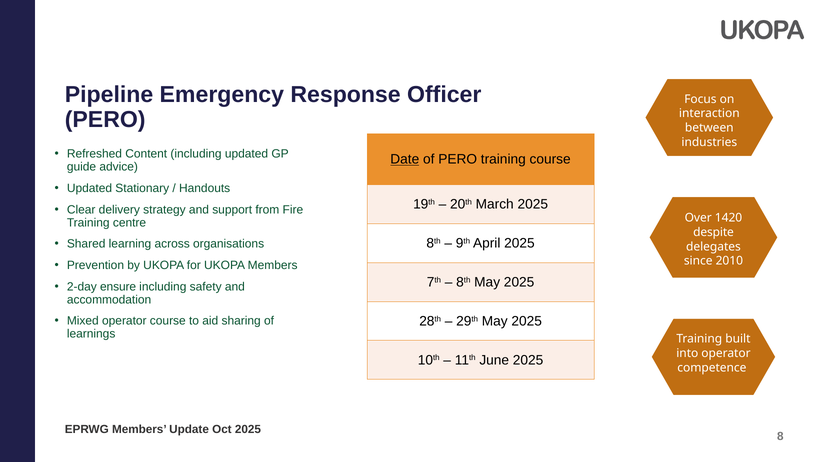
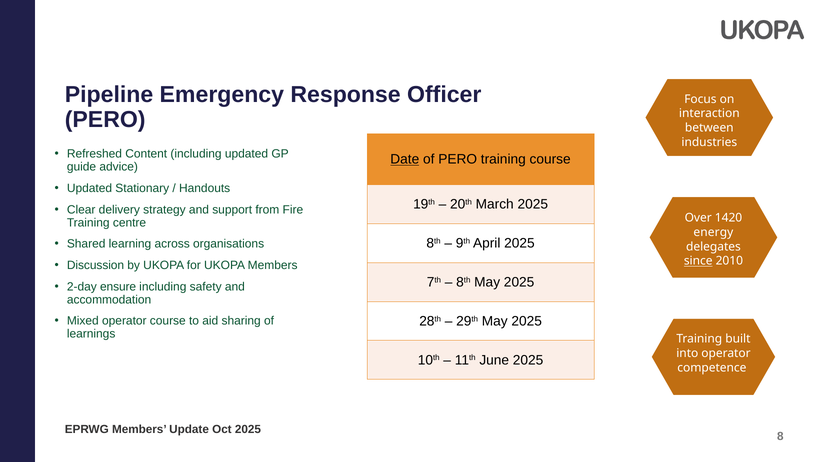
despite: despite -> energy
since underline: none -> present
Prevention: Prevention -> Discussion
